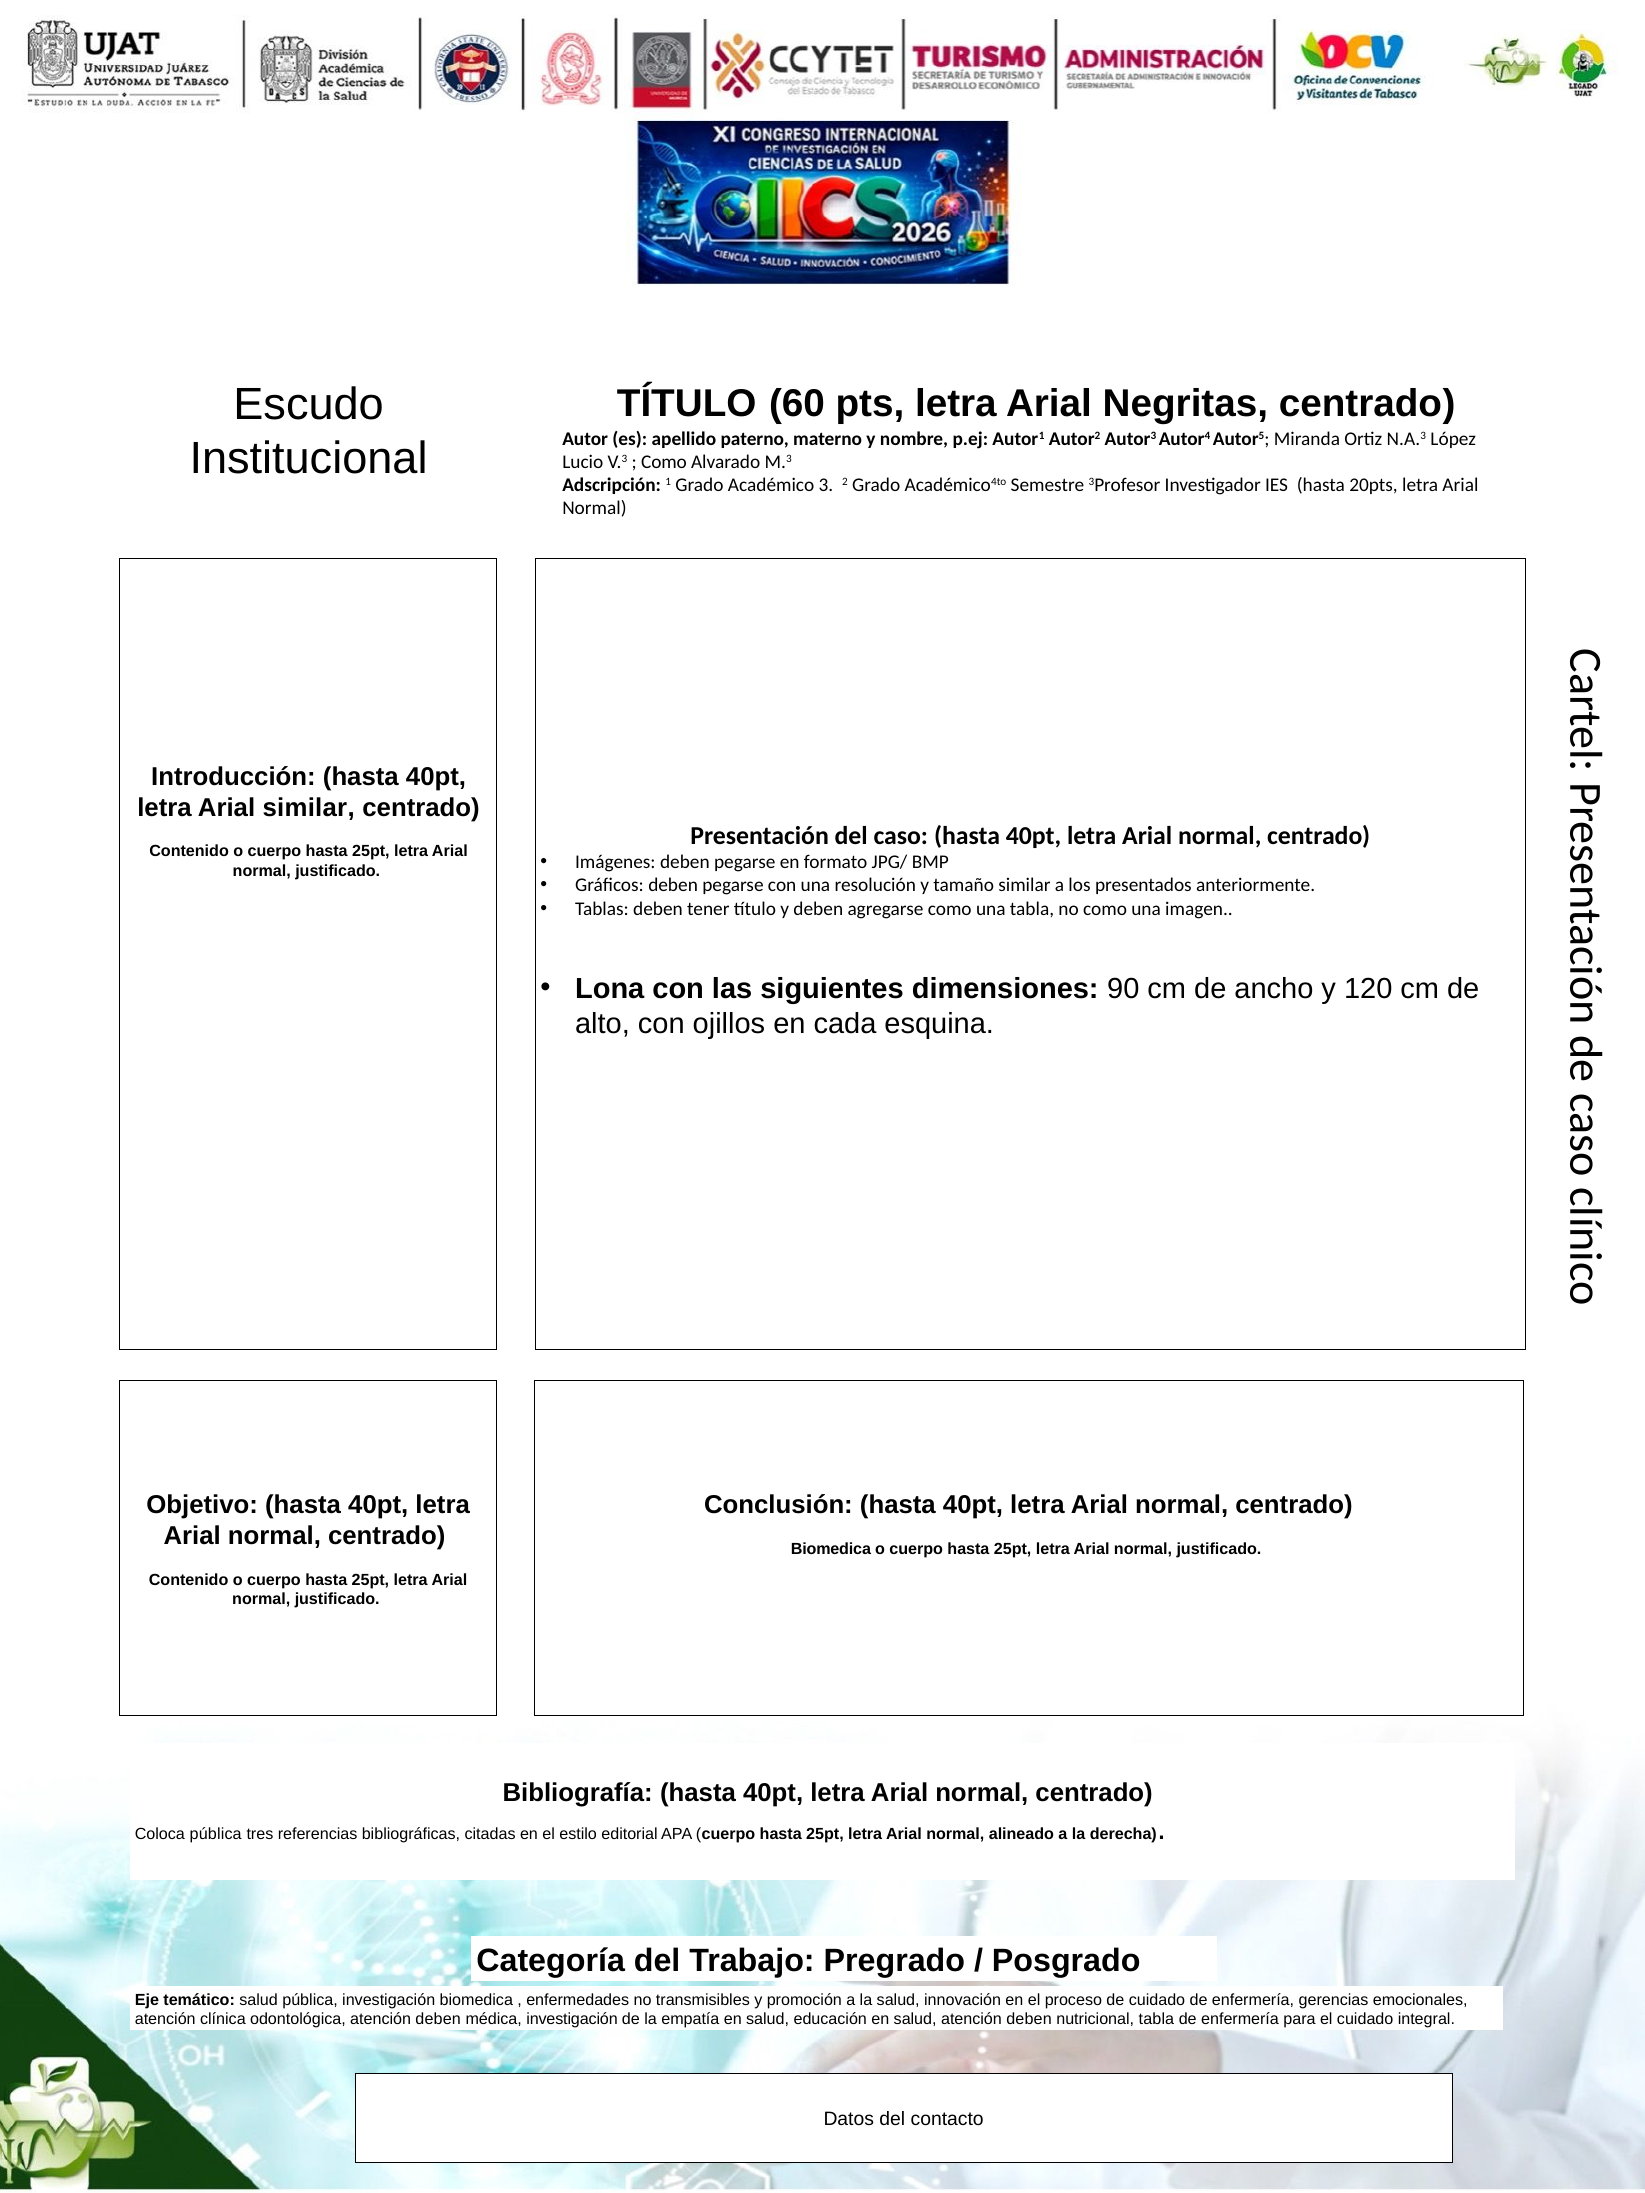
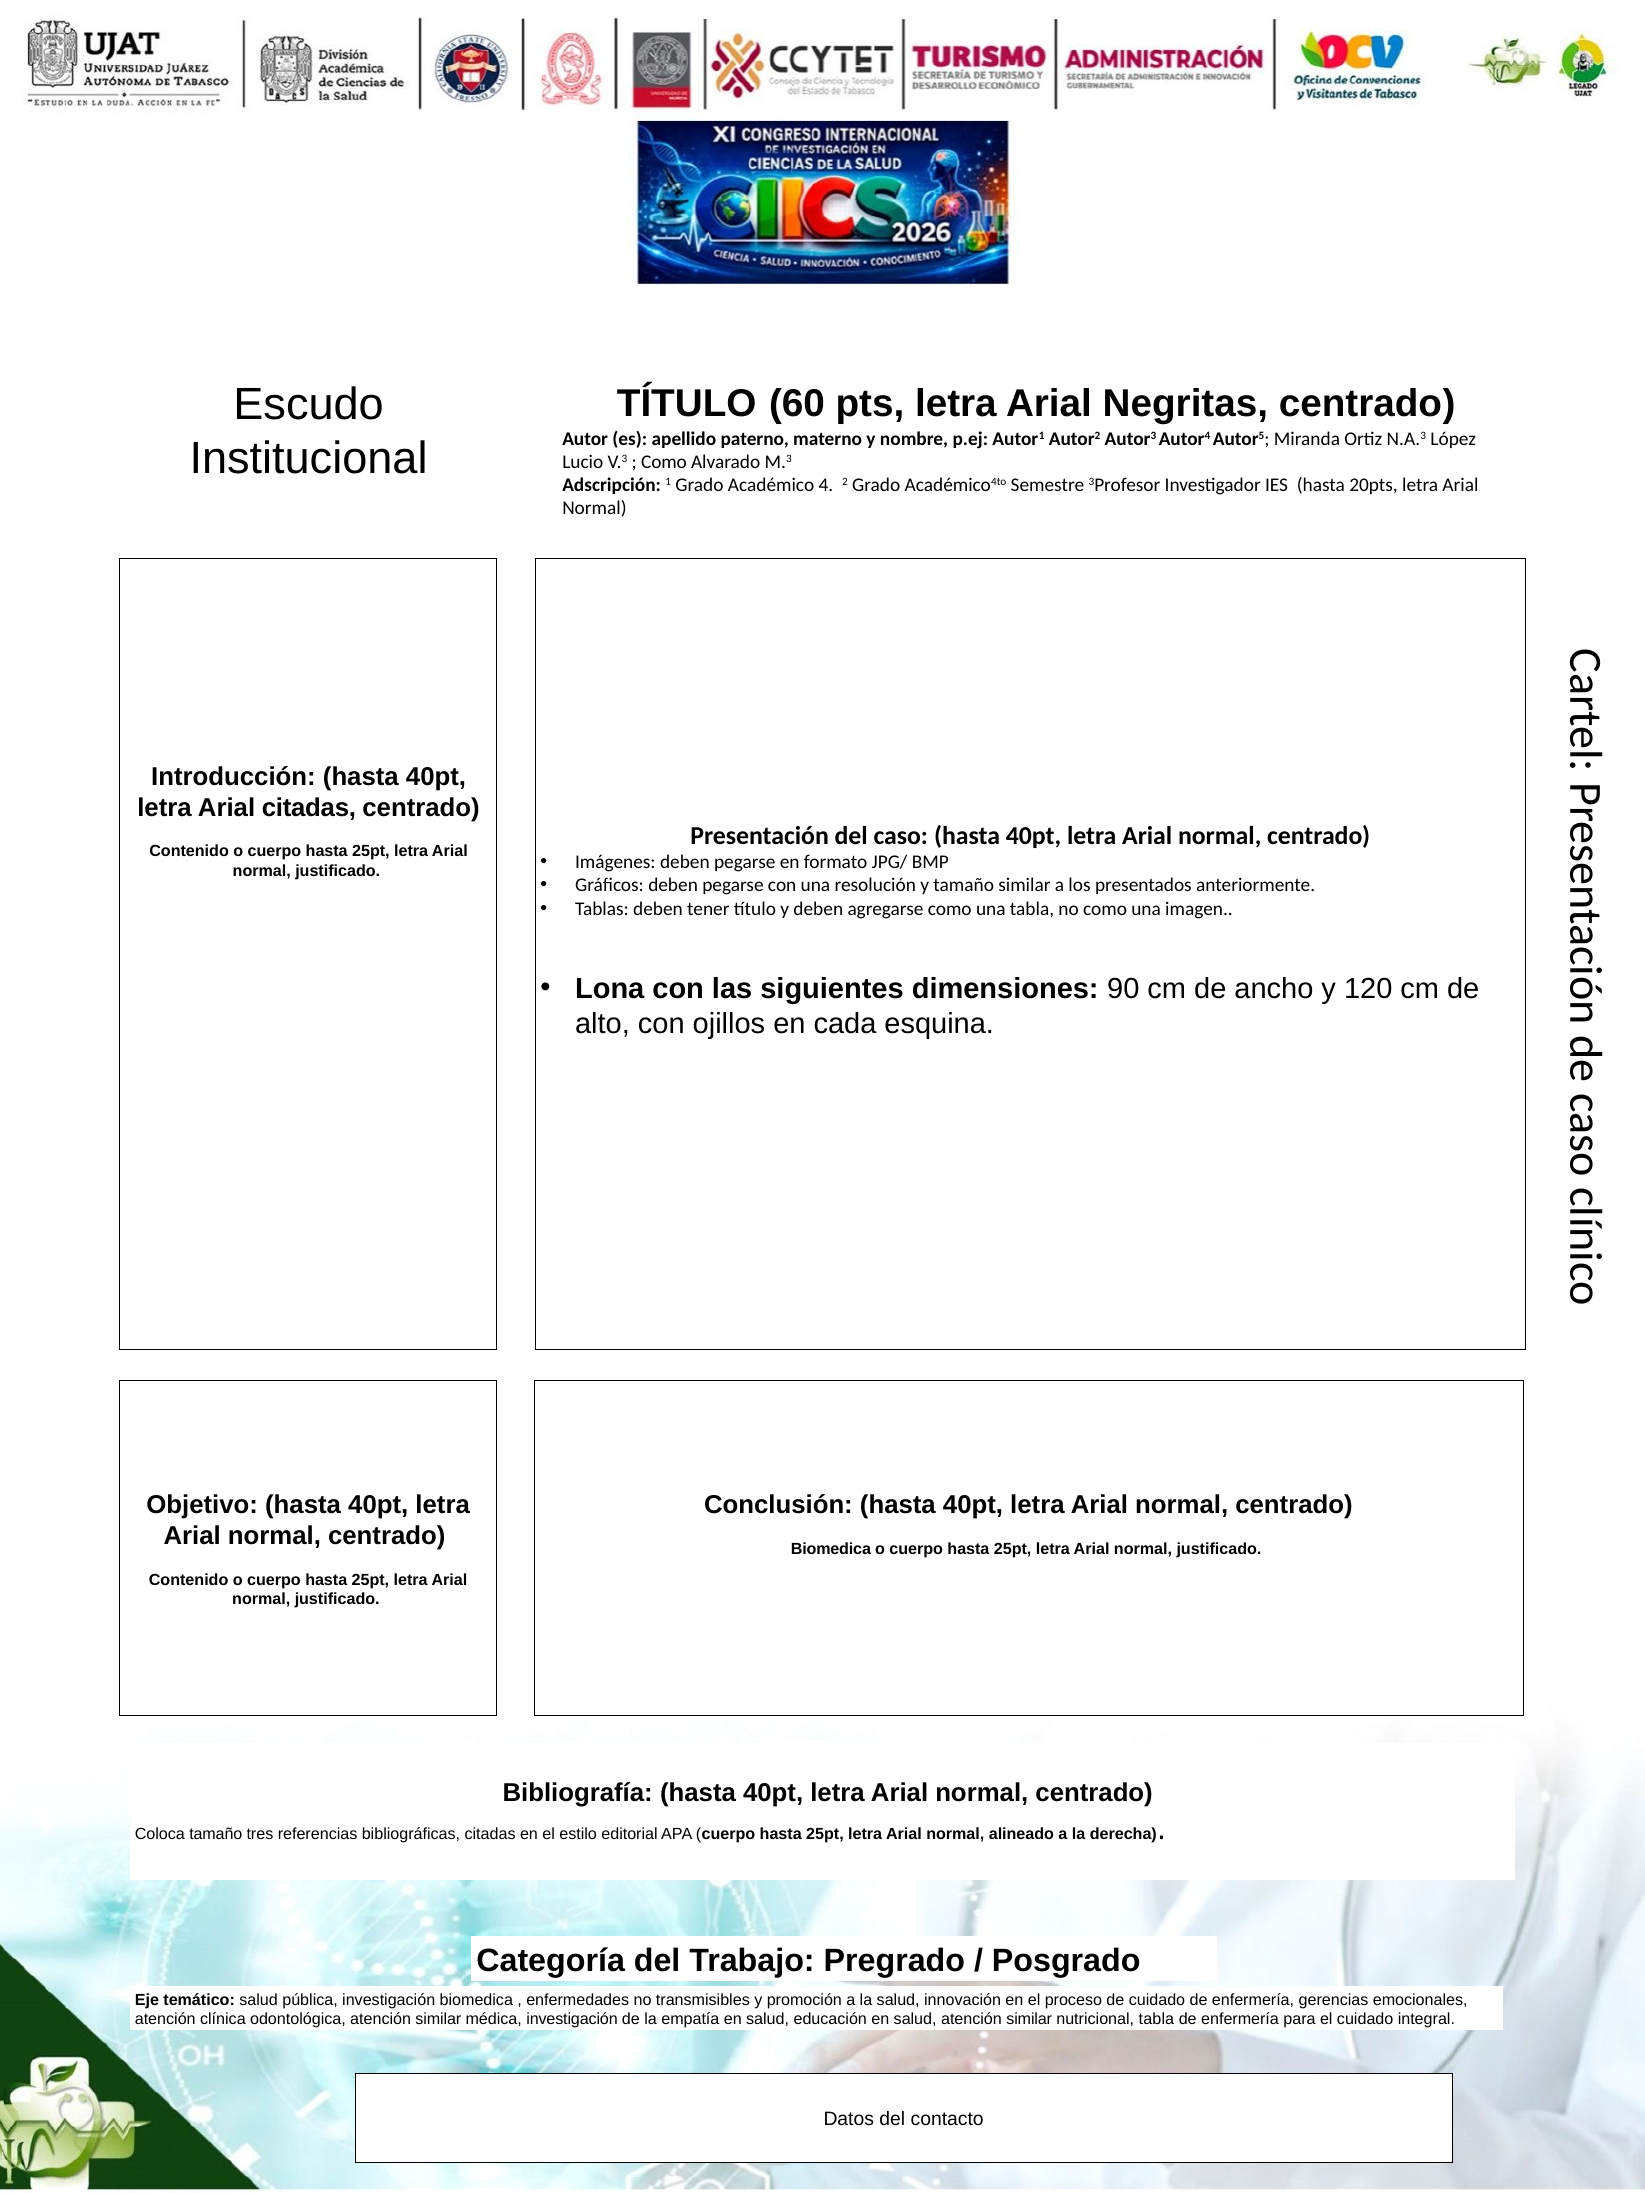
3: 3 -> 4
Arial similar: similar -> citadas
Coloca pública: pública -> tamaño
odontológica atención deben: deben -> similar
salud atención deben: deben -> similar
